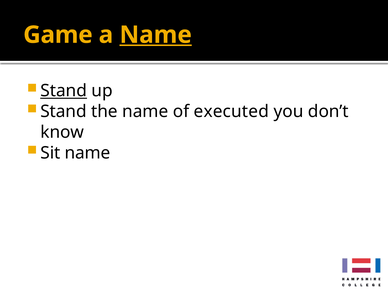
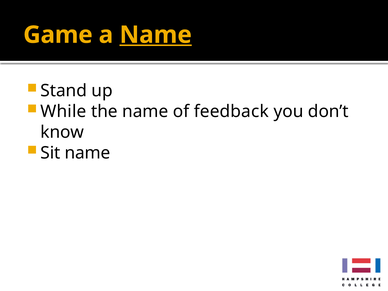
Stand at (64, 91) underline: present -> none
Stand at (63, 111): Stand -> While
executed: executed -> feedback
